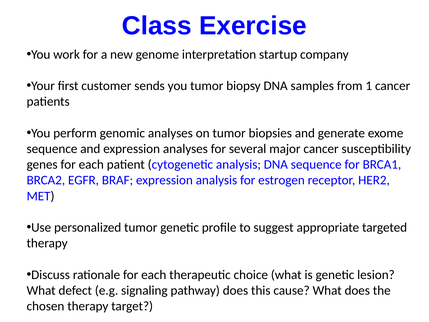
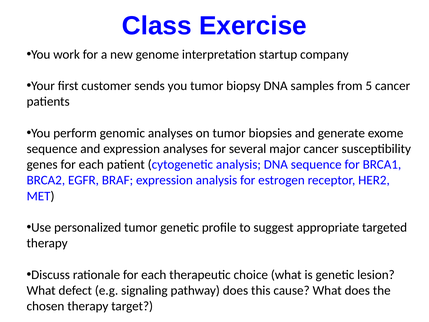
1: 1 -> 5
